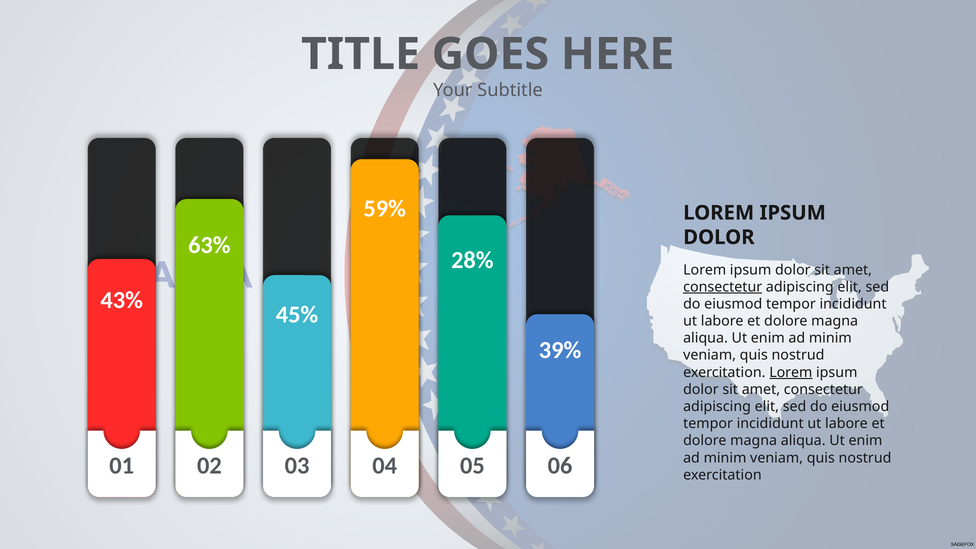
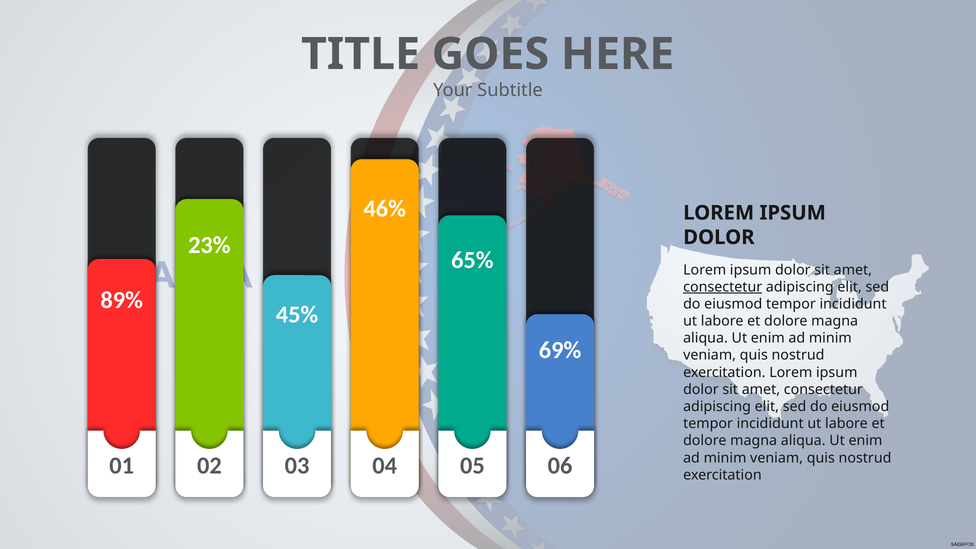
59%: 59% -> 46%
63%: 63% -> 23%
28%: 28% -> 65%
43%: 43% -> 89%
39%: 39% -> 69%
Lorem at (791, 372) underline: present -> none
